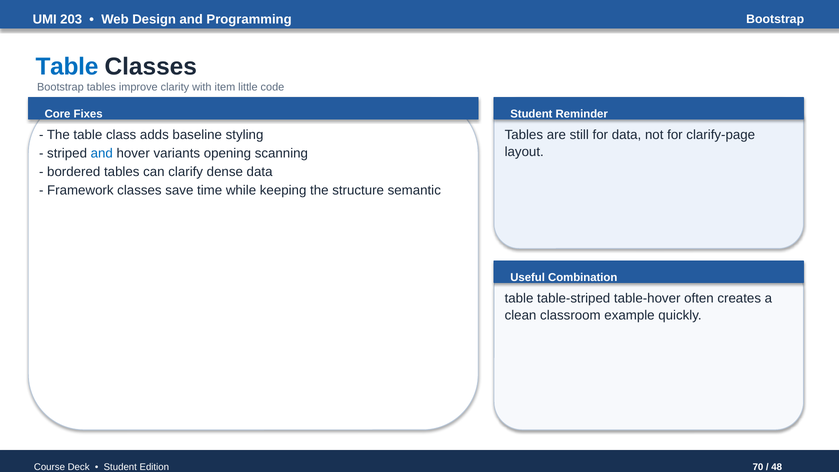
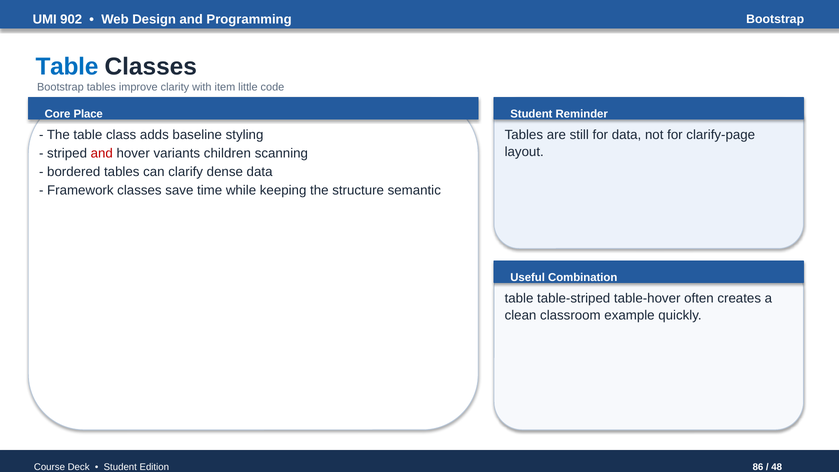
203: 203 -> 902
Fixes: Fixes -> Place
and at (102, 153) colour: blue -> red
opening: opening -> children
70: 70 -> 86
